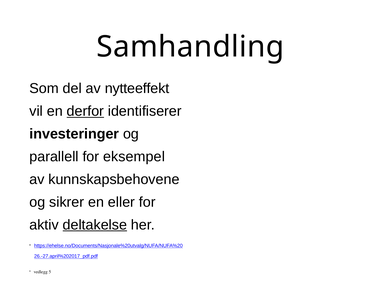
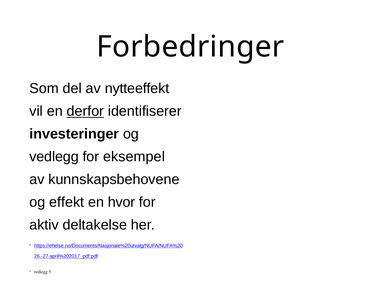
Samhandling: Samhandling -> Forbedringer
parallell at (54, 157): parallell -> vedlegg
sikrer: sikrer -> effekt
eller: eller -> hvor
deltakelse underline: present -> none
